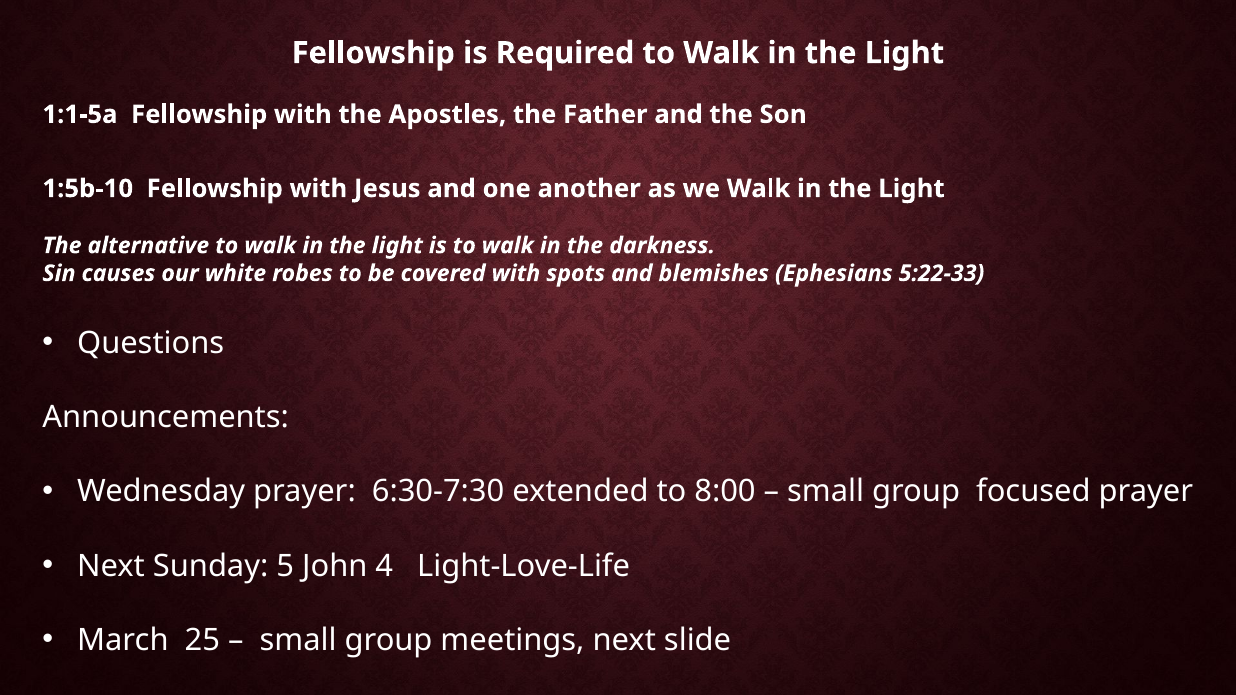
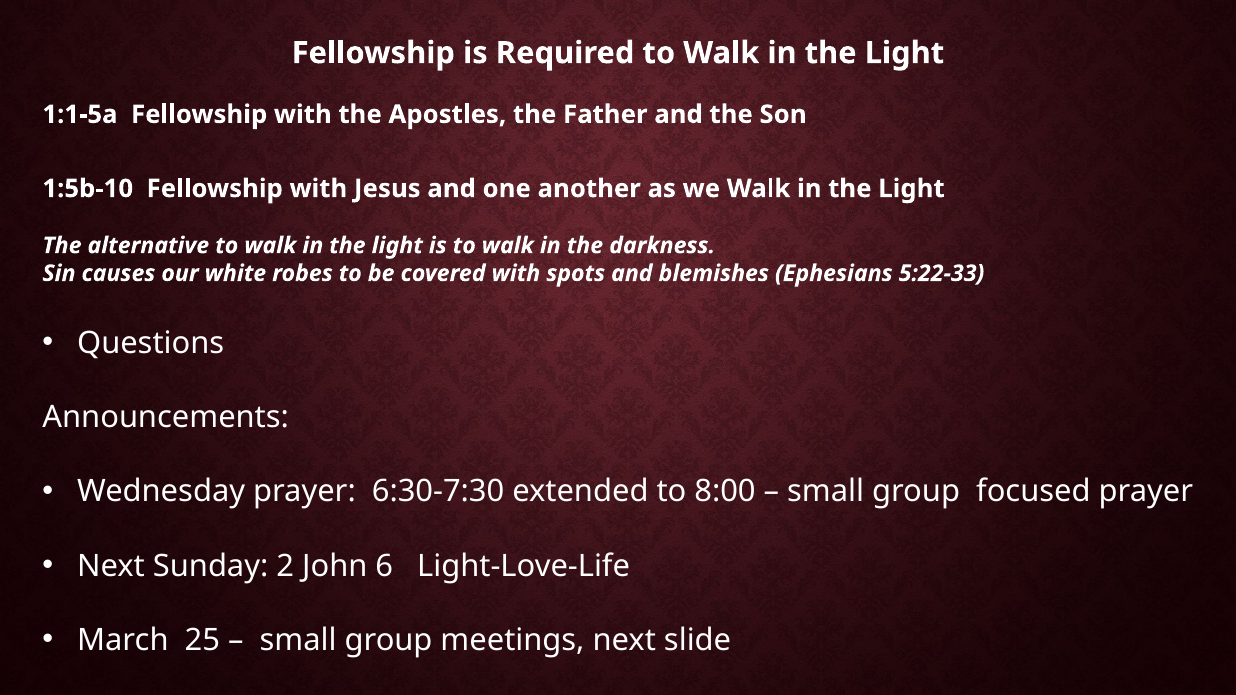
5: 5 -> 2
4: 4 -> 6
